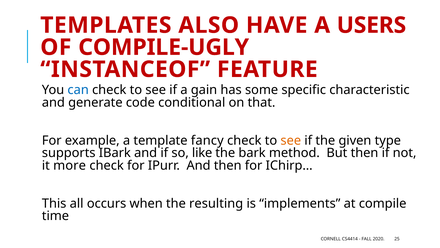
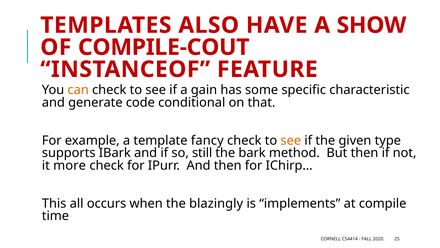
USERS: USERS -> SHOW
COMPILE-UGLY: COMPILE-UGLY -> COMPILE-COUT
can colour: blue -> orange
like: like -> still
resulting: resulting -> blazingly
